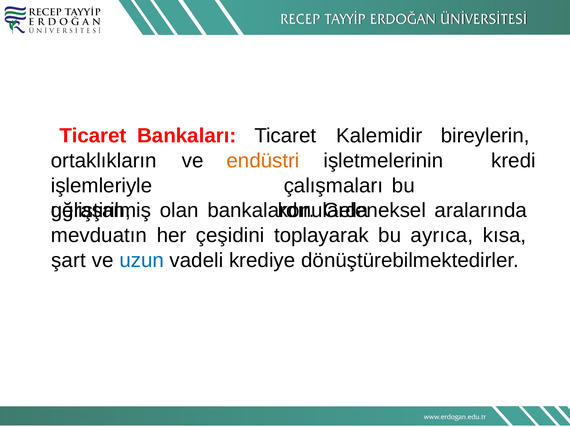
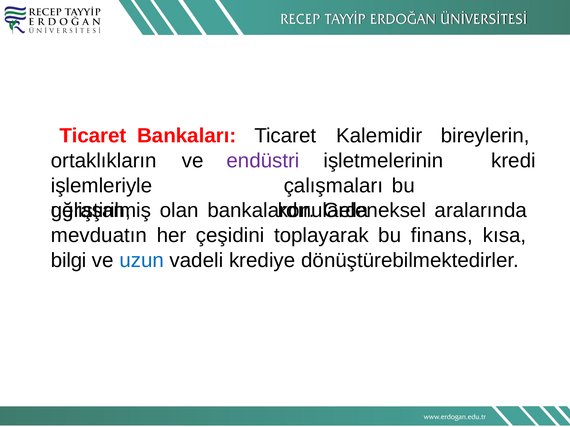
endüstri colour: orange -> purple
ayrıca: ayrıca -> finans
şart: şart -> bilgi
